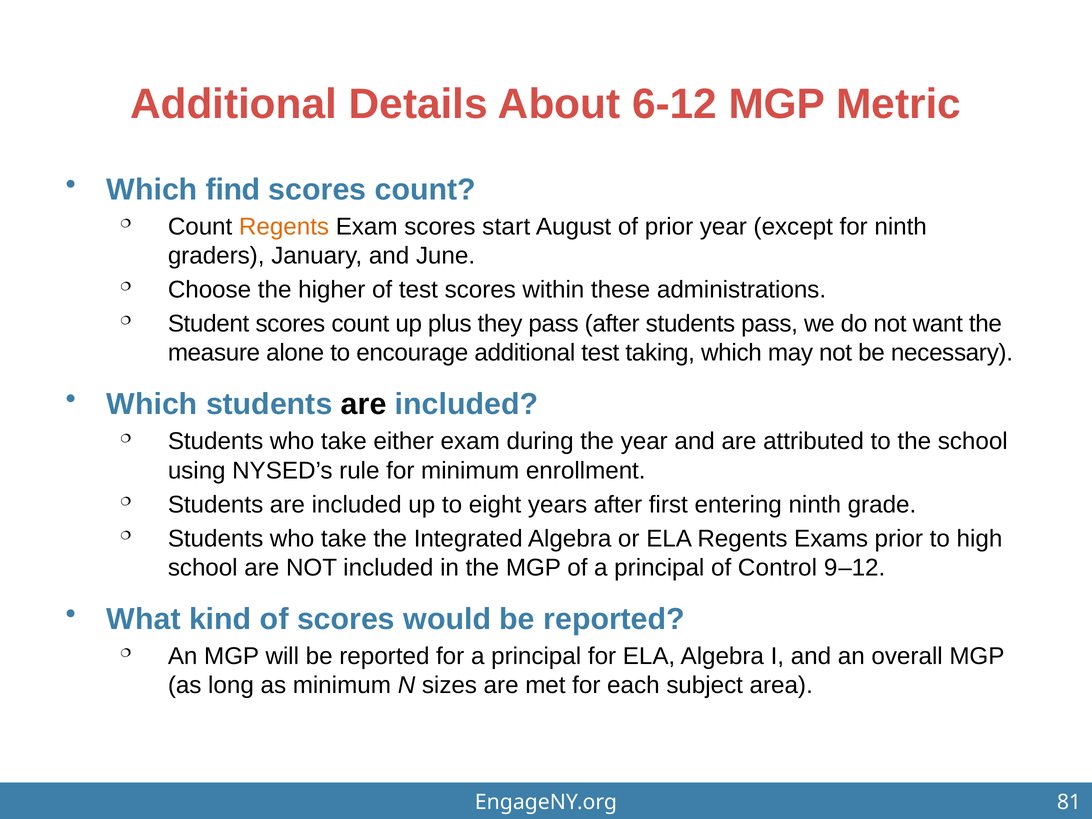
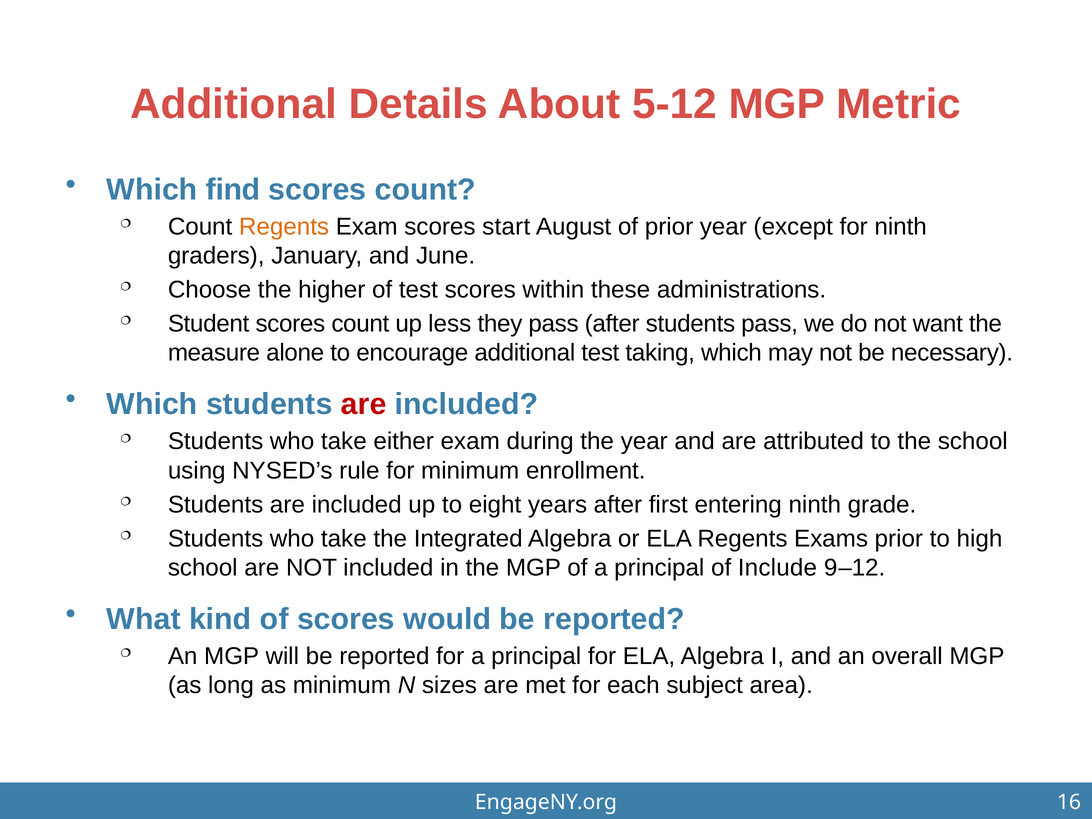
6-12: 6-12 -> 5-12
plus: plus -> less
are at (364, 404) colour: black -> red
Control: Control -> Include
81: 81 -> 16
